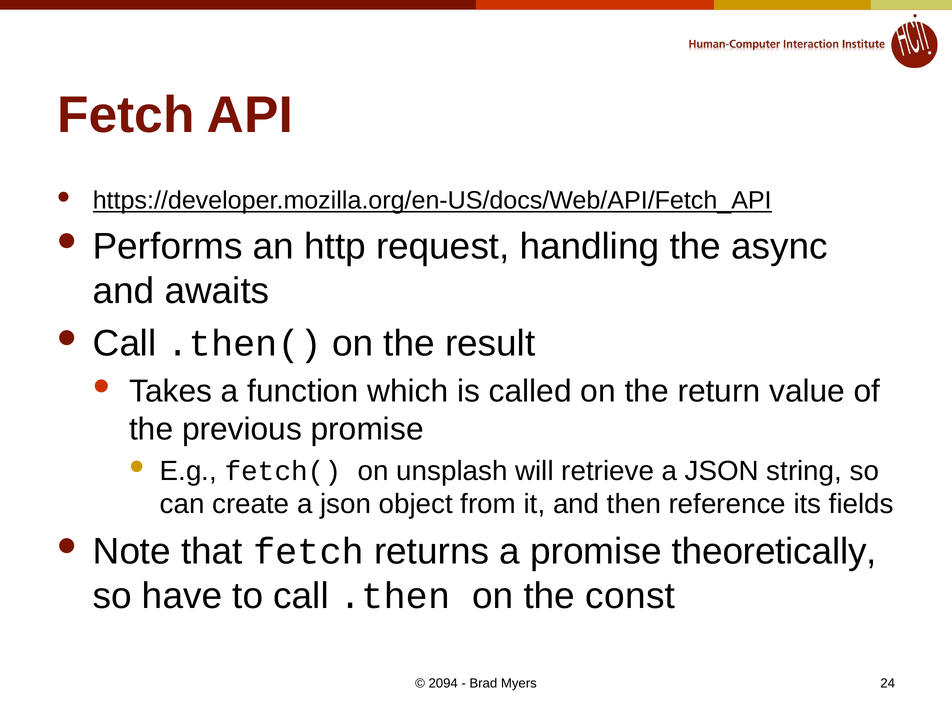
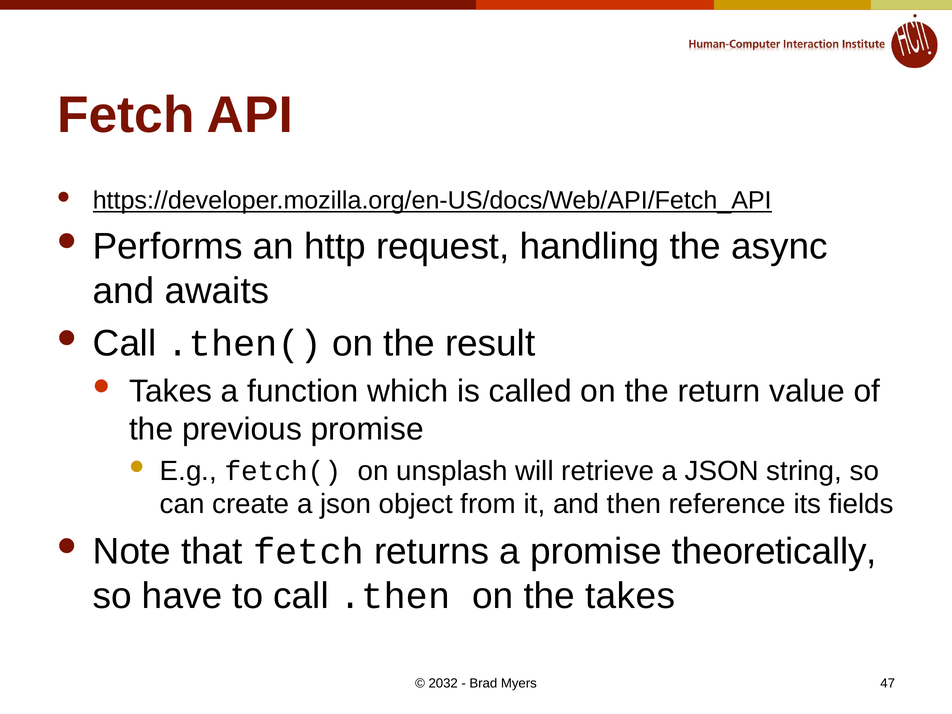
the const: const -> takes
2094: 2094 -> 2032
24: 24 -> 47
